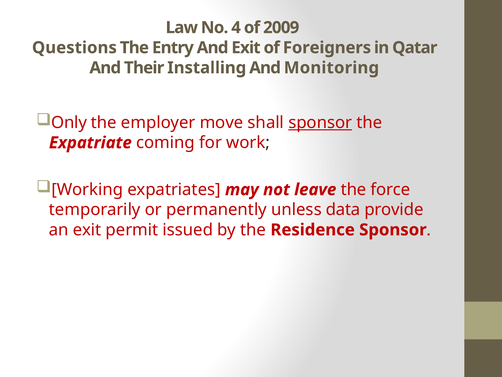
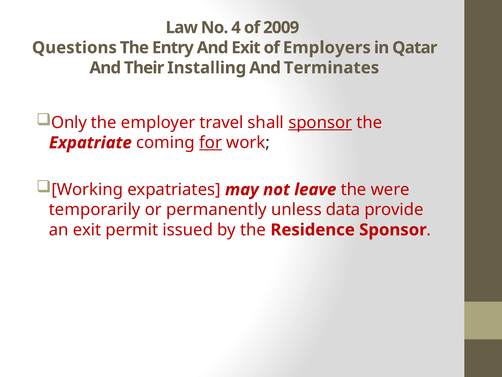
Foreigners: Foreigners -> Employers
Monitoring: Monitoring -> Terminates
move: move -> travel
for underline: none -> present
force: force -> were
